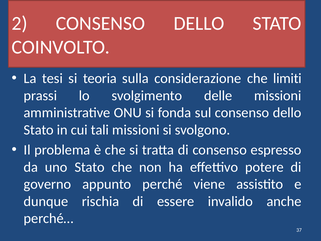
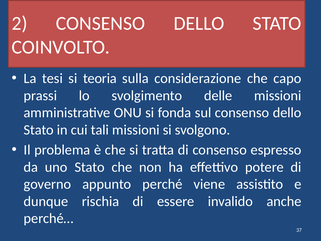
limiti: limiti -> capo
